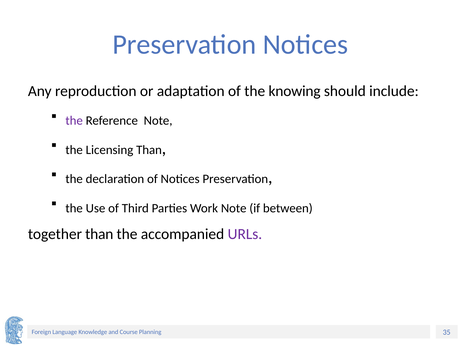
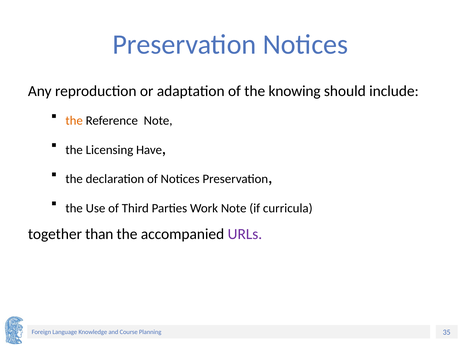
the at (74, 121) colour: purple -> orange
Licensing Than: Than -> Have
between: between -> curricula
